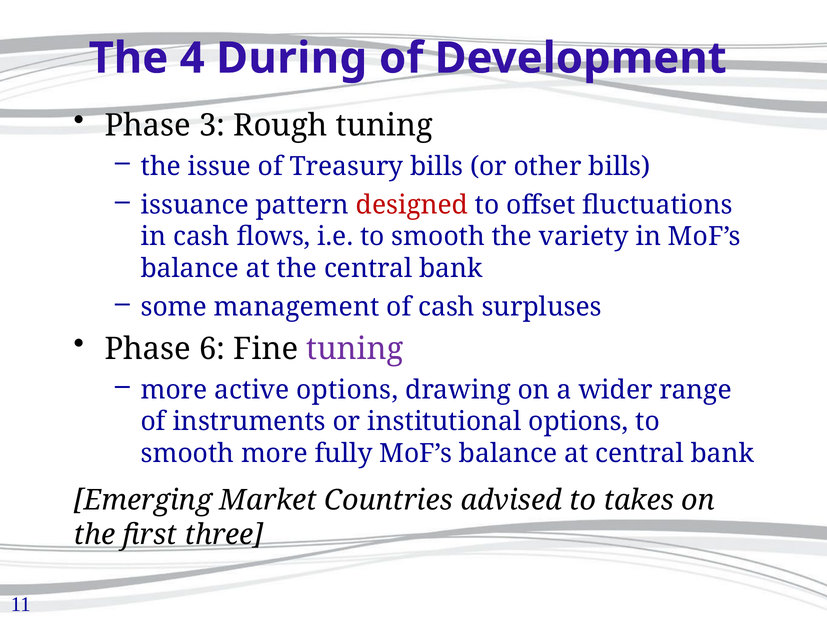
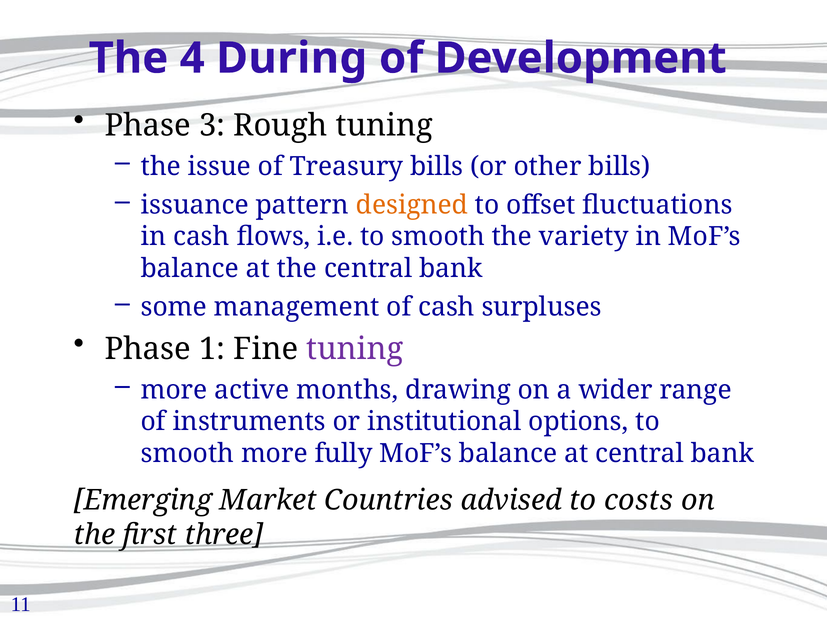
designed colour: red -> orange
6: 6 -> 1
active options: options -> months
takes: takes -> costs
